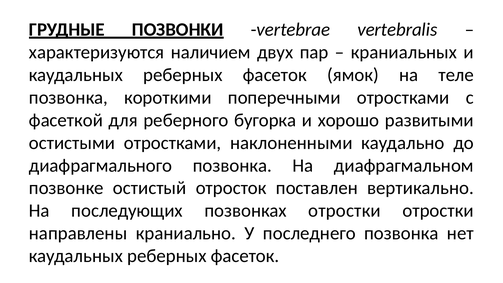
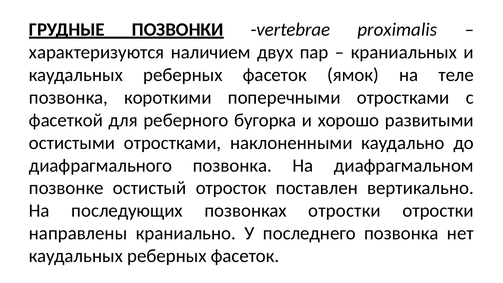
vertebralis: vertebralis -> proximalis
